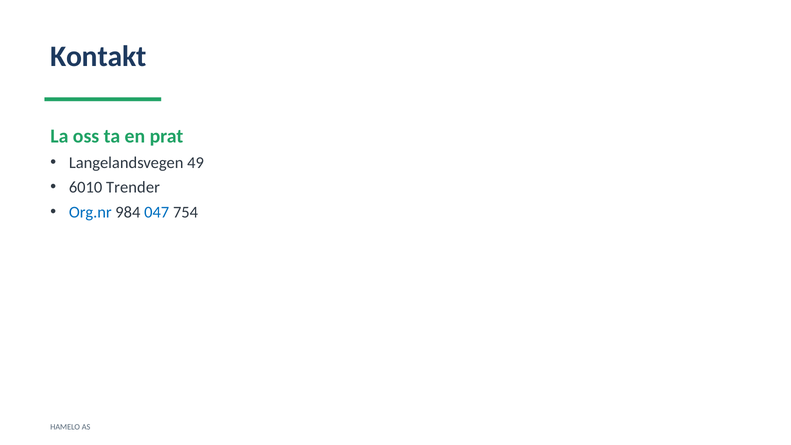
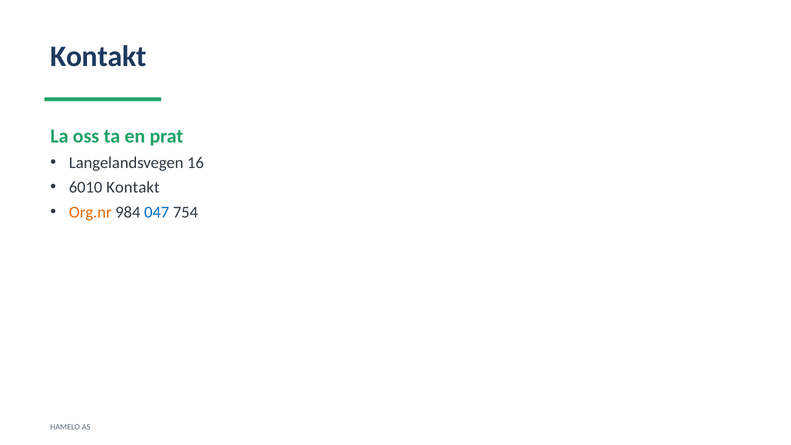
49: 49 -> 16
6010 Trender: Trender -> Kontakt
Org.nr colour: blue -> orange
